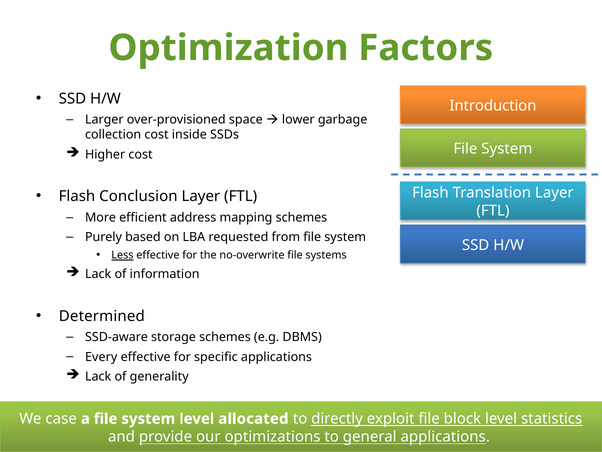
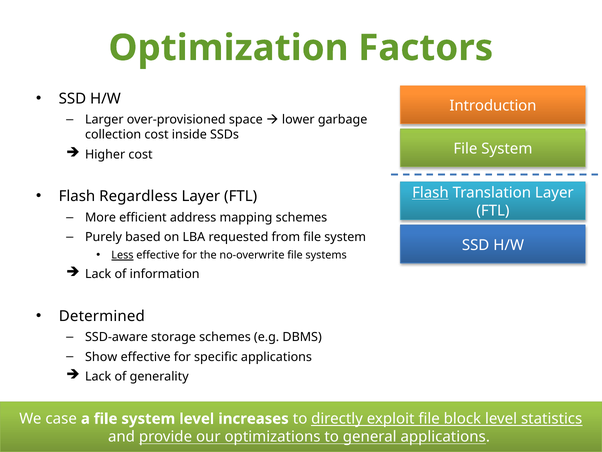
Flash at (430, 193) underline: none -> present
Conclusion: Conclusion -> Regardless
Every: Every -> Show
allocated: allocated -> increases
